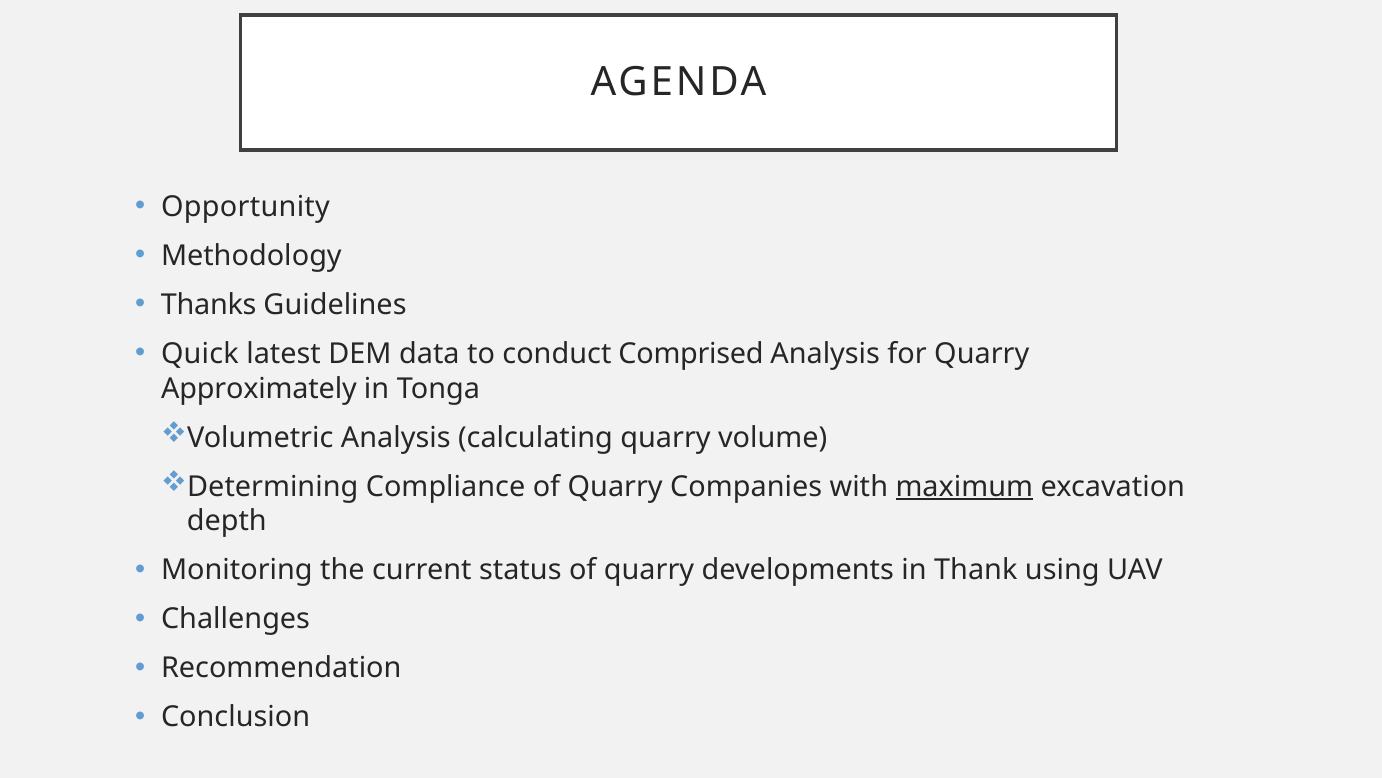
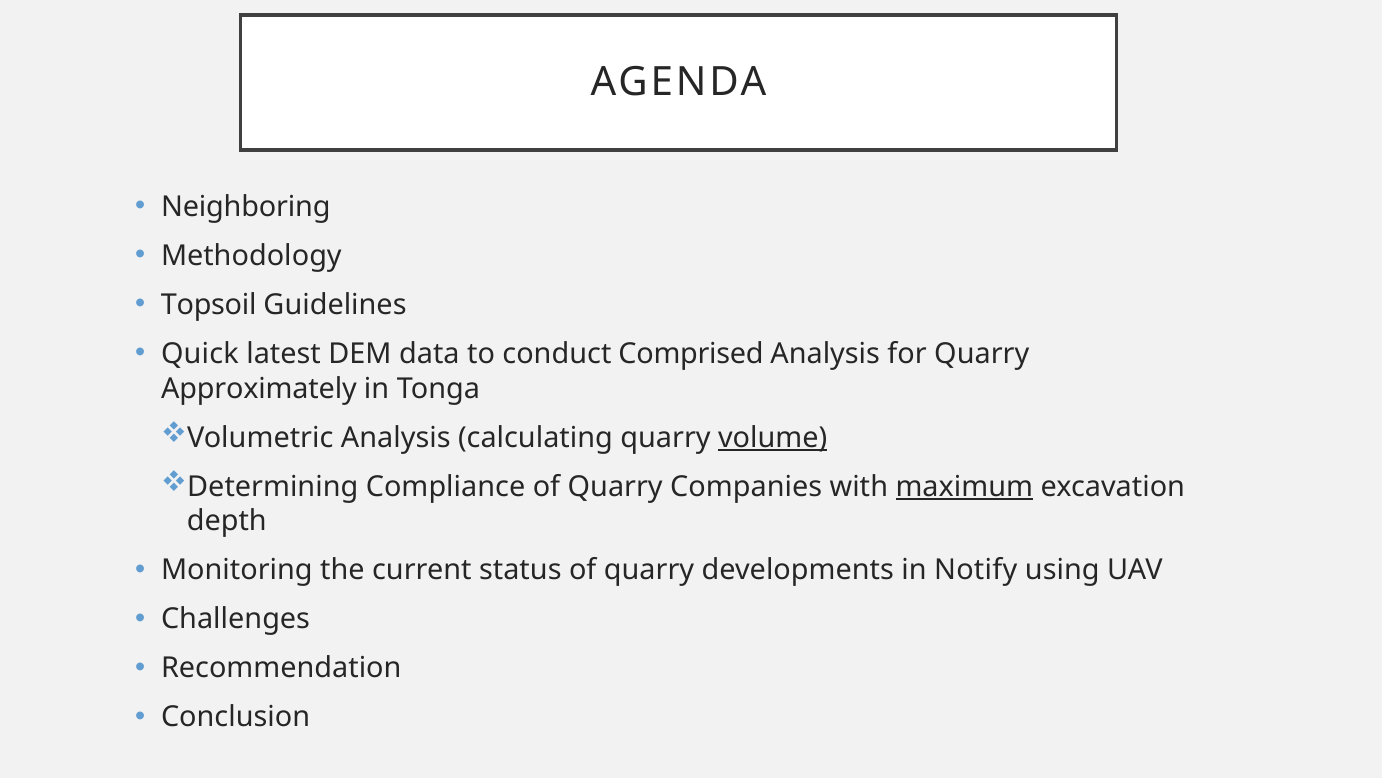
Opportunity: Opportunity -> Neighboring
Thanks: Thanks -> Topsoil
volume underline: none -> present
Thank: Thank -> Notify
